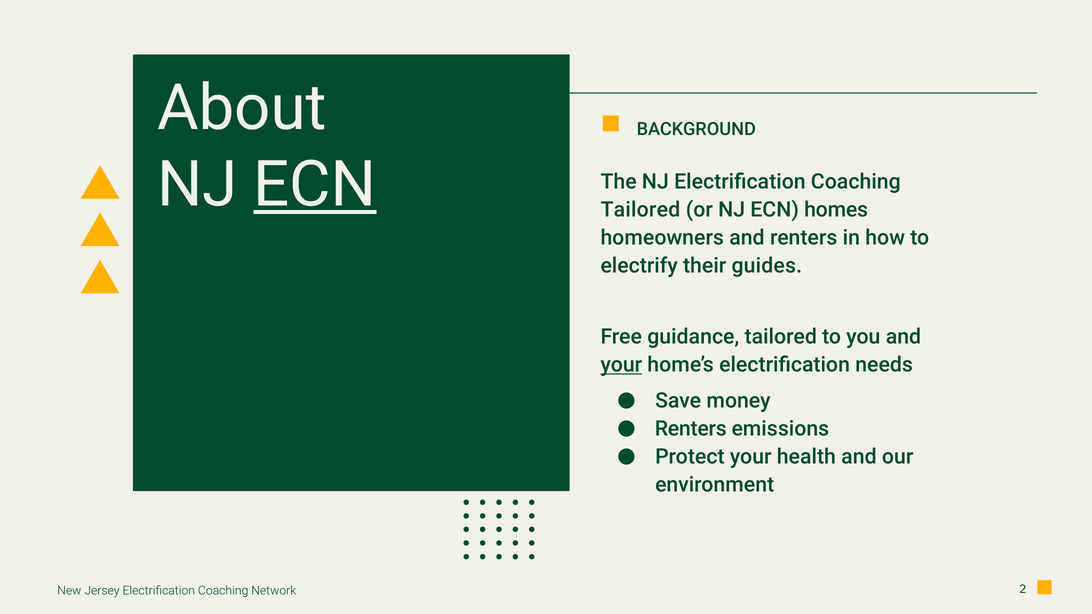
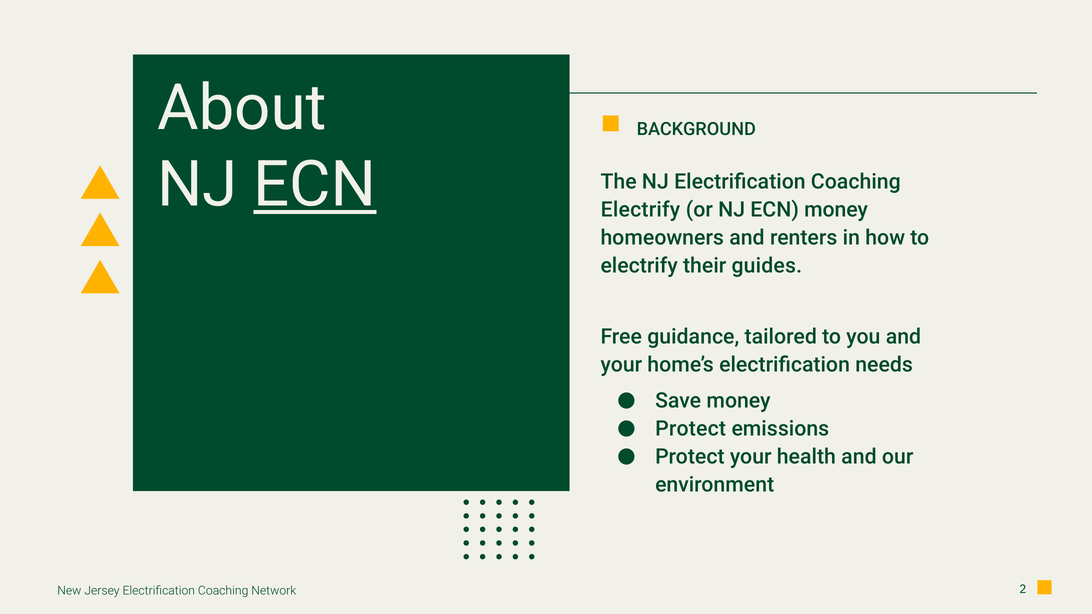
Tailored at (640, 210): Tailored -> Electrify
ECN homes: homes -> money
your at (621, 365) underline: present -> none
Renters at (691, 429): Renters -> Protect
